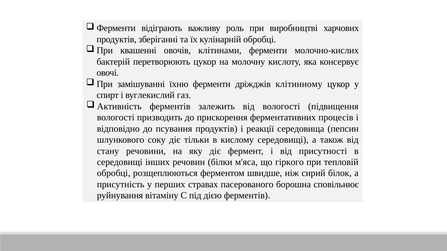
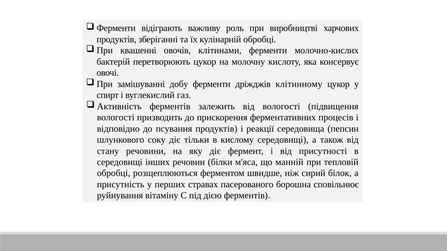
їхню: їхню -> добу
гіркого: гіркого -> манній
